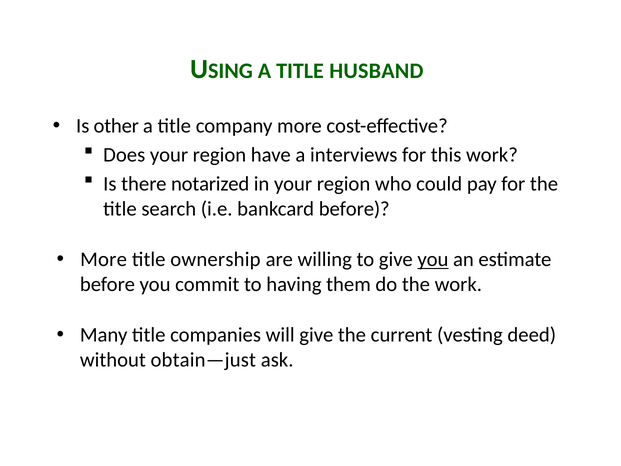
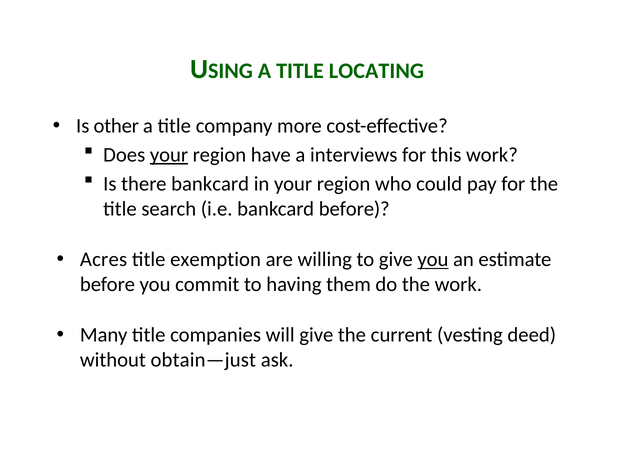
HUSBAND: HUSBAND -> LOCATING
your at (169, 155) underline: none -> present
there notarized: notarized -> bankcard
More at (104, 259): More -> Acres
ownership: ownership -> exemption
